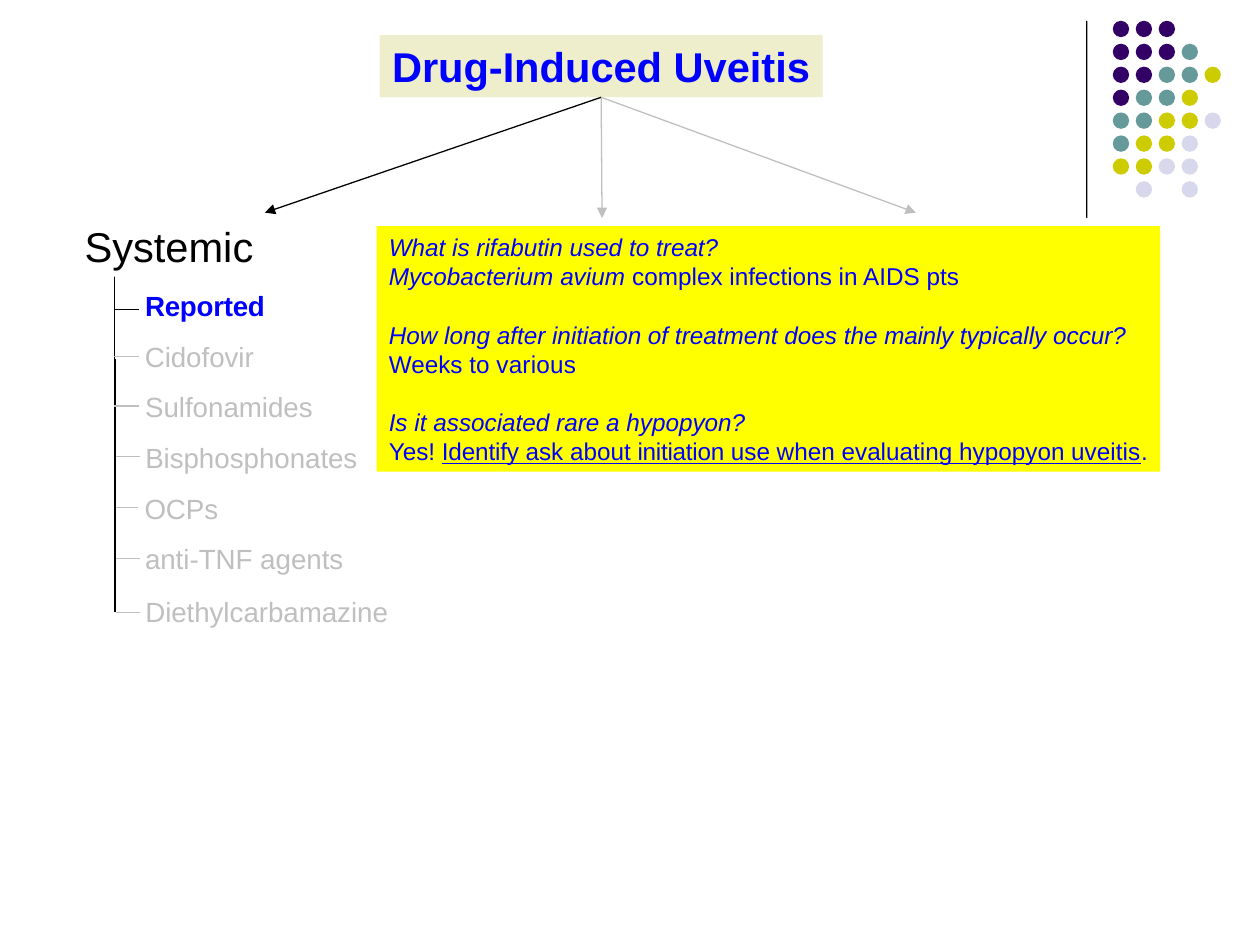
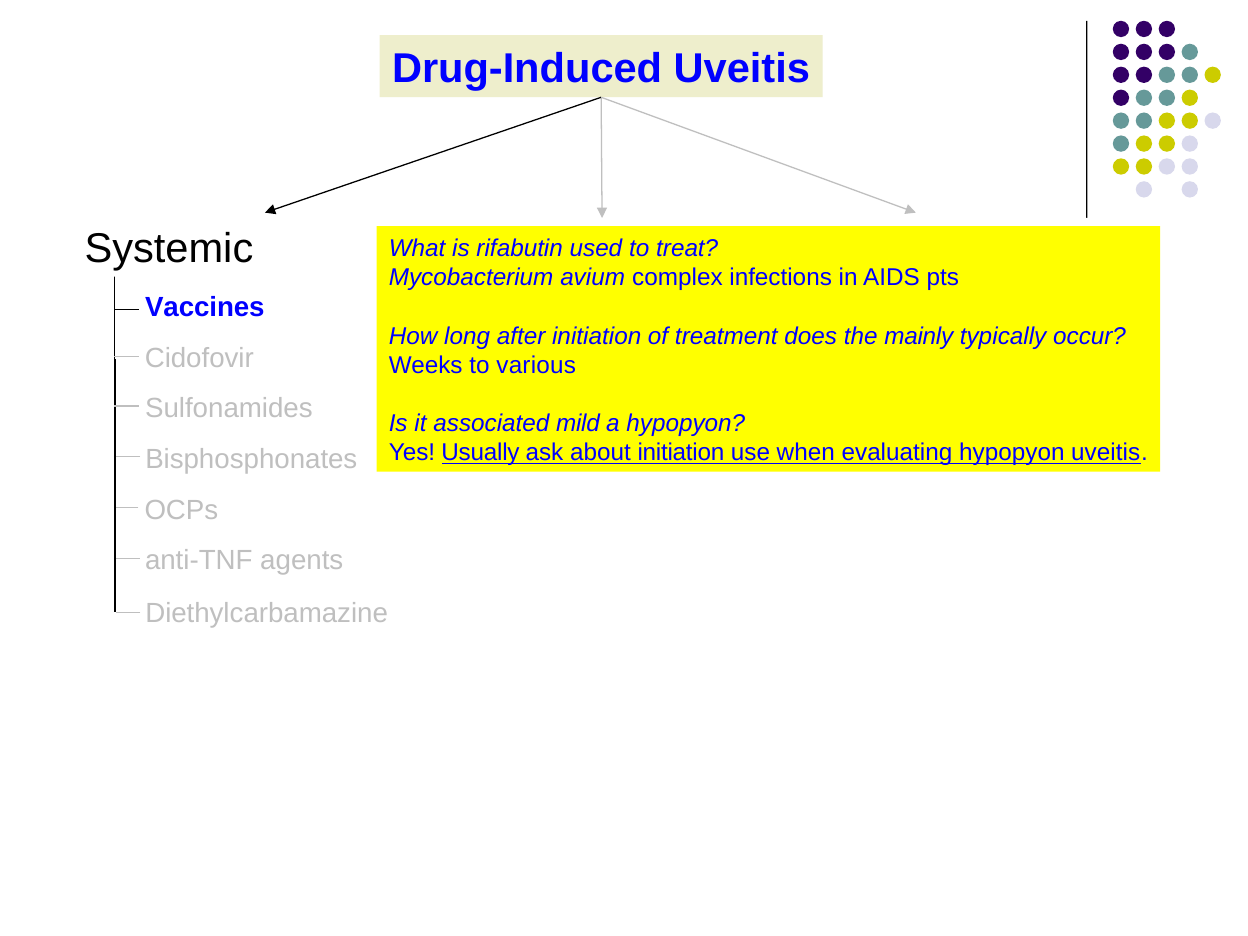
Reported: Reported -> Vaccines
rare: rare -> mild
Identify: Identify -> Usually
